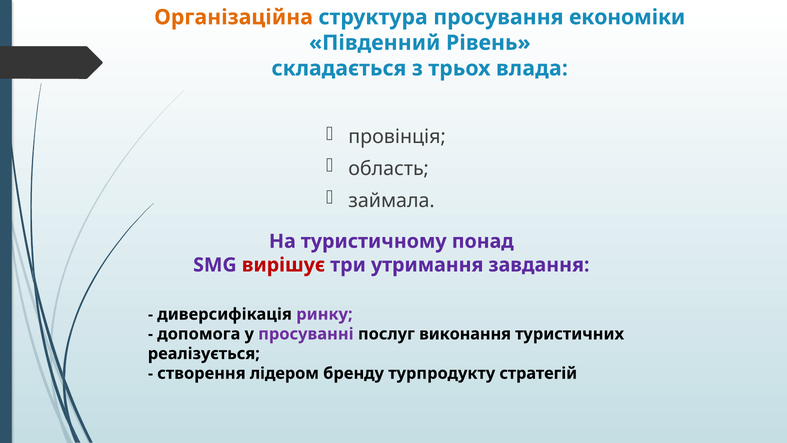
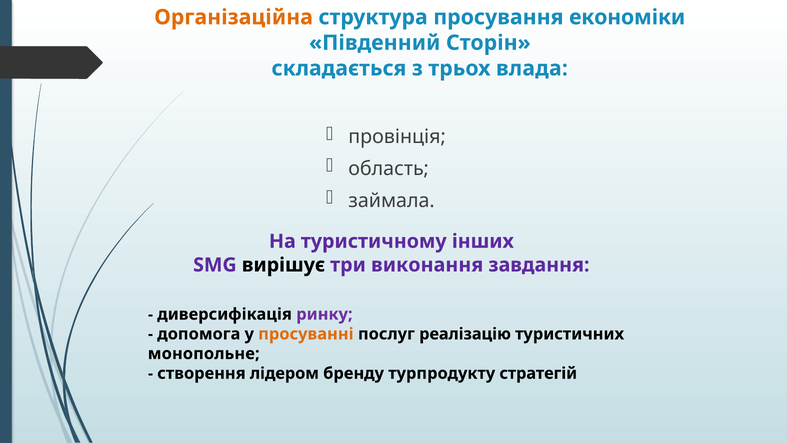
Рівень: Рівень -> Сторін
понад: понад -> інших
вирішує colour: red -> black
утримання: утримання -> виконання
просуванні colour: purple -> orange
виконання: виконання -> реалізацію
реалізується: реалізується -> монопольне
